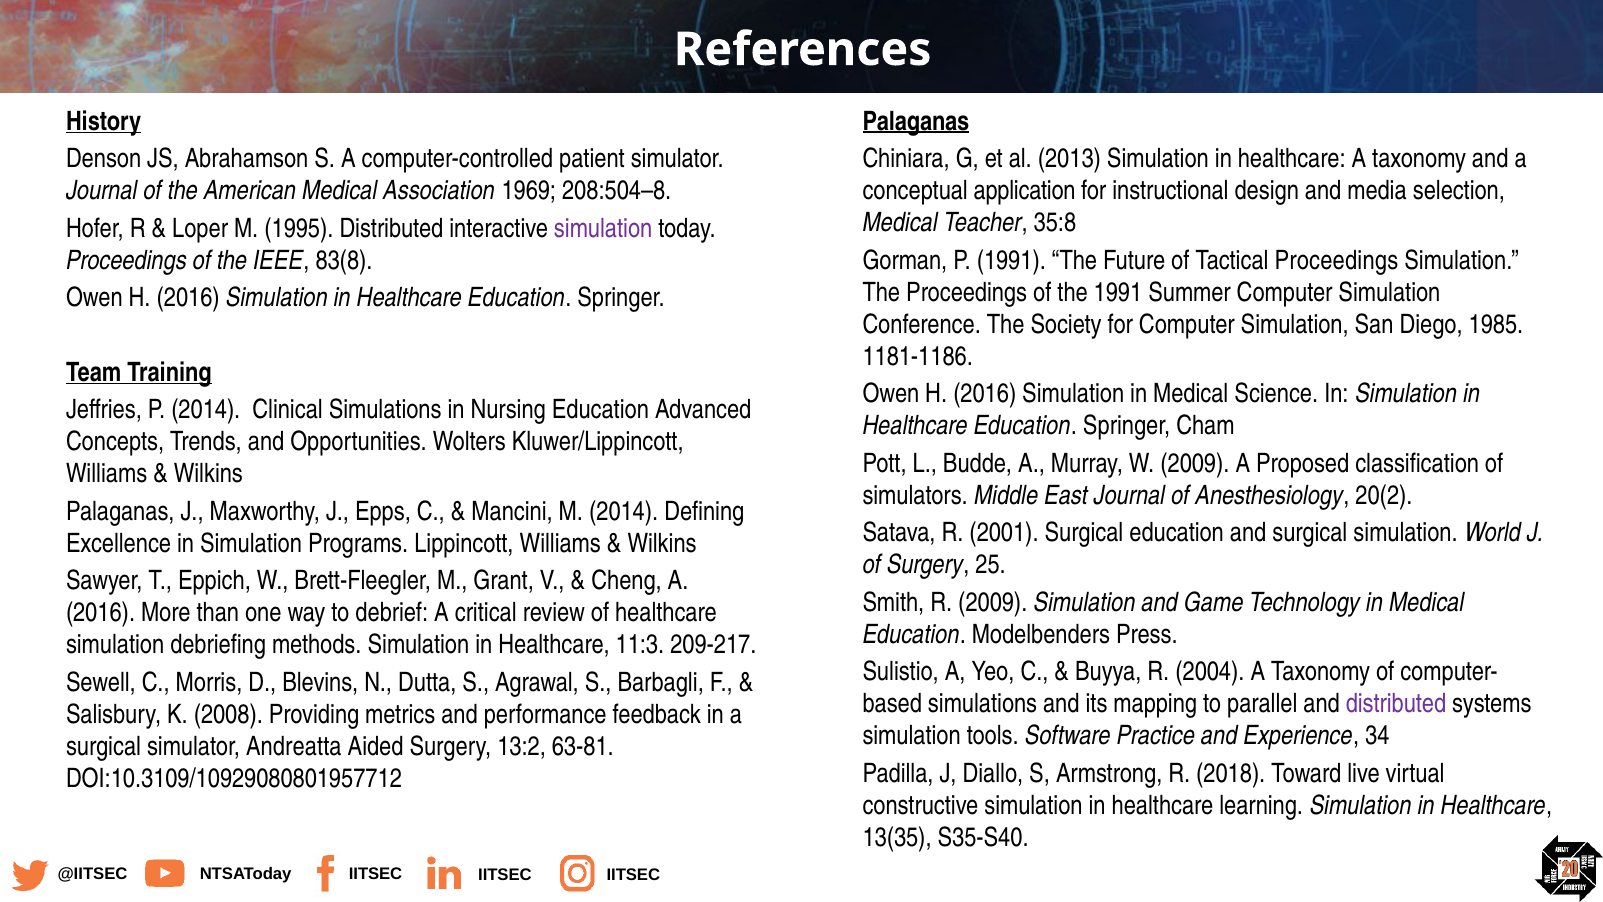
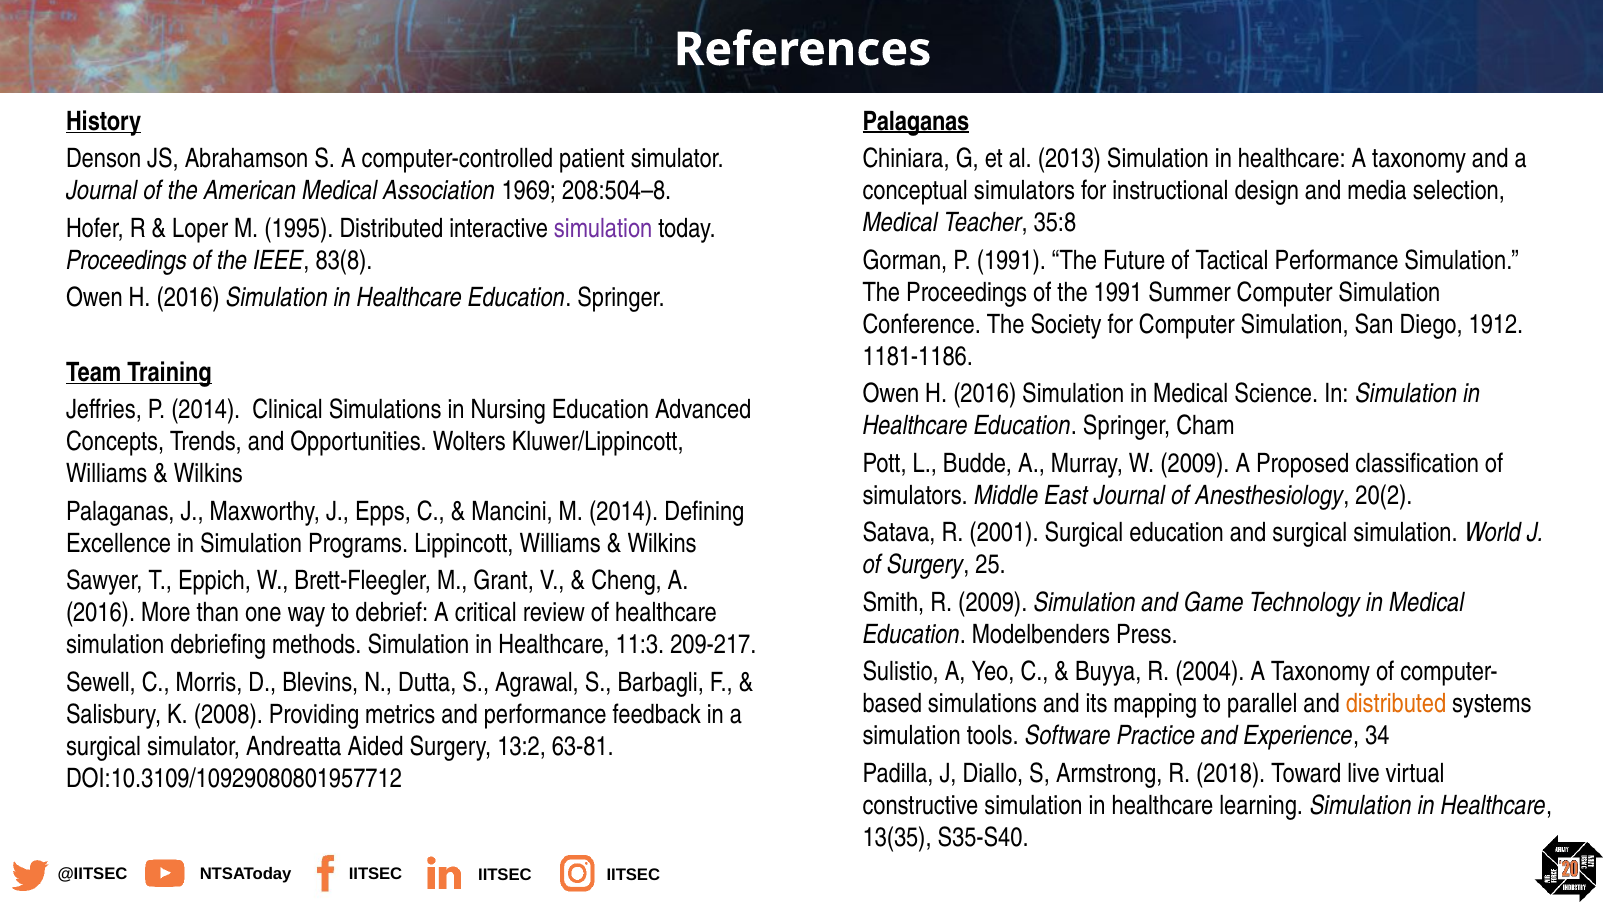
conceptual application: application -> simulators
Tactical Proceedings: Proceedings -> Performance
1985: 1985 -> 1912
distributed at (1396, 703) colour: purple -> orange
